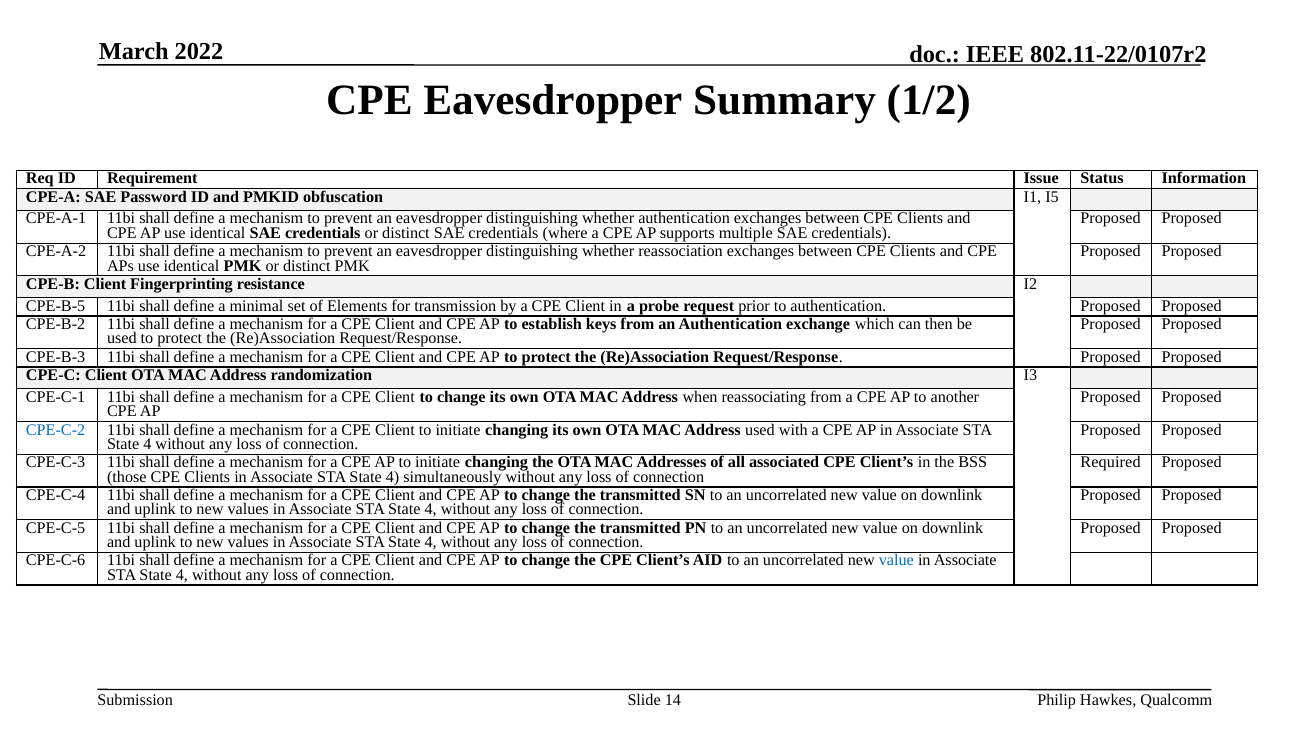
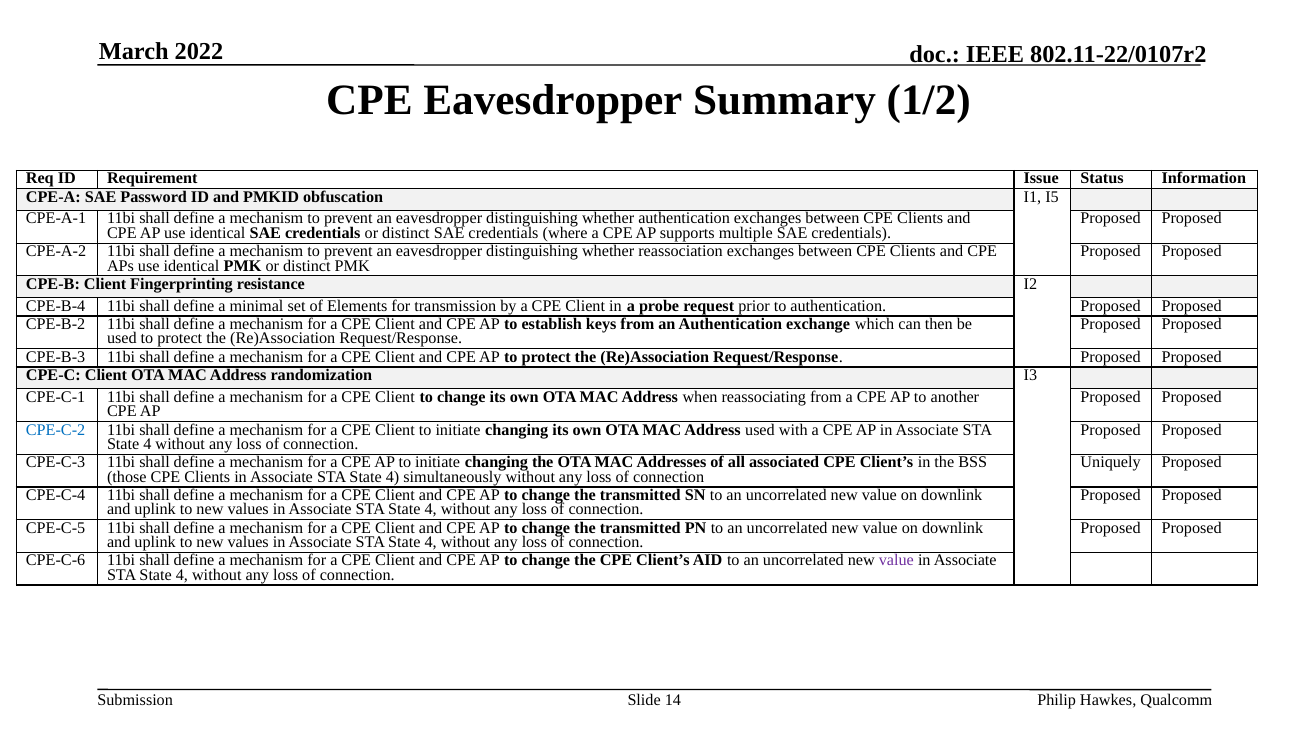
CPE-B-5: CPE-B-5 -> CPE-B-4
Required: Required -> Uniquely
value at (896, 561) colour: blue -> purple
